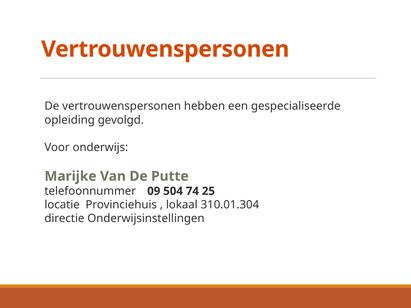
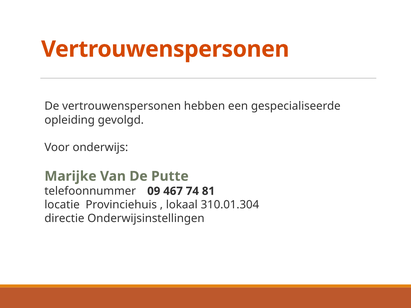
504: 504 -> 467
25: 25 -> 81
